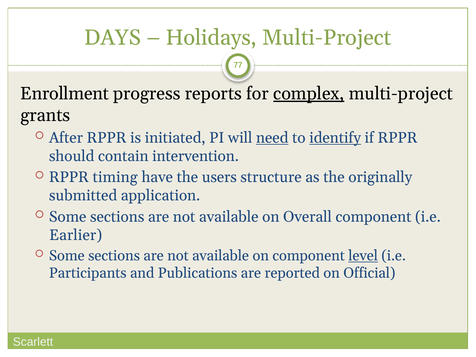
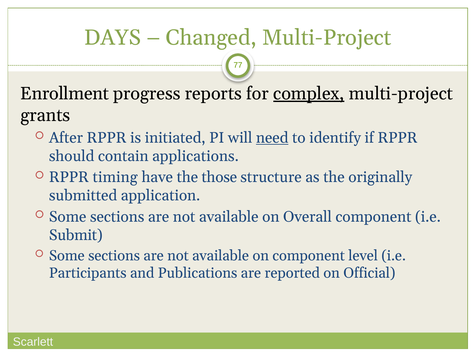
Holidays: Holidays -> Changed
identify underline: present -> none
intervention: intervention -> applications
users: users -> those
Earlier: Earlier -> Submit
level underline: present -> none
